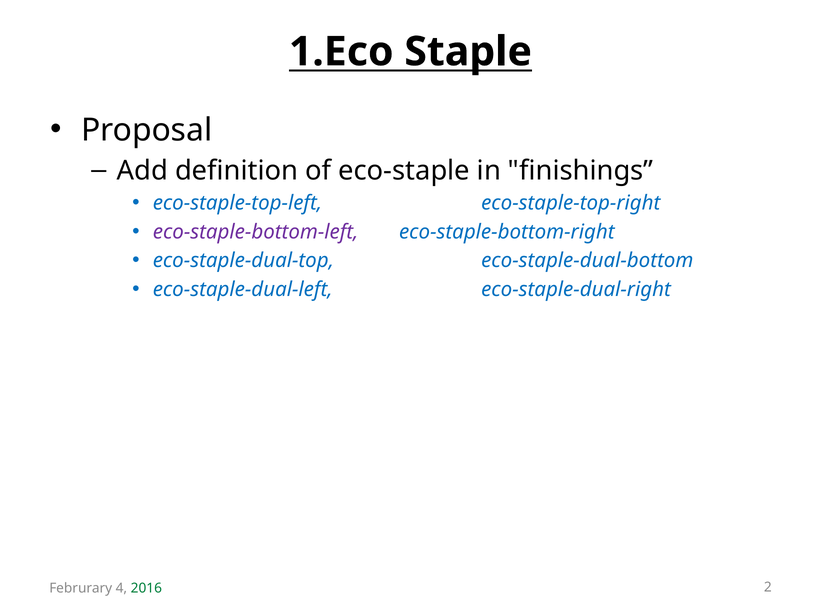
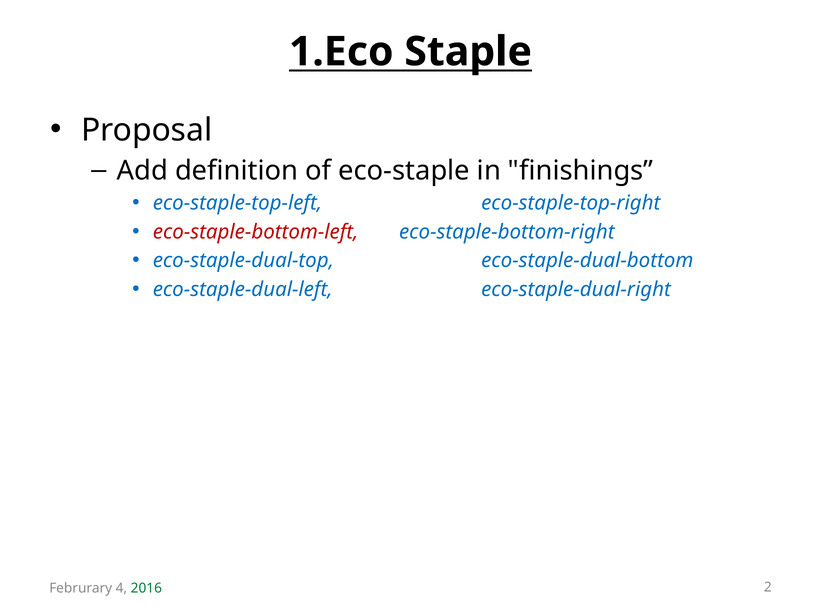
eco-staple-bottom-left colour: purple -> red
